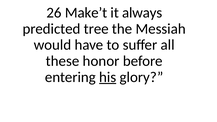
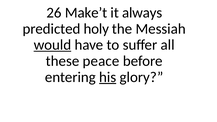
tree: tree -> holy
would underline: none -> present
honor: honor -> peace
